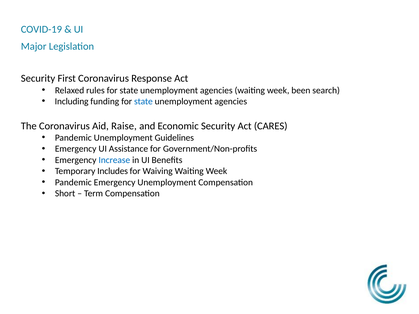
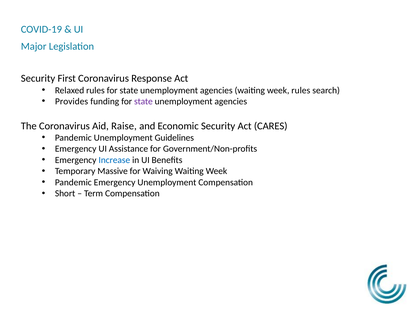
week been: been -> rules
Including: Including -> Provides
state at (143, 102) colour: blue -> purple
Includes: Includes -> Massive
